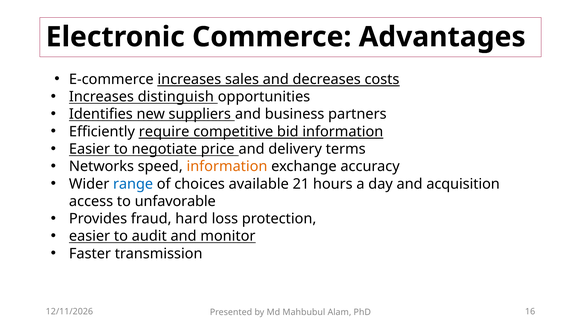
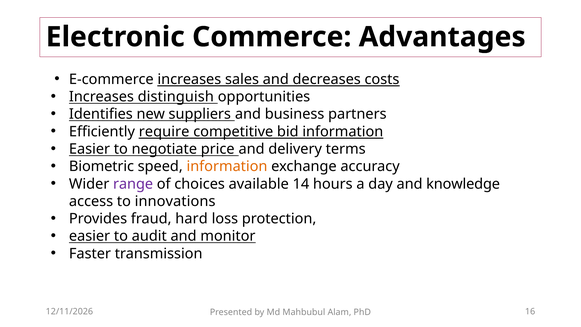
Networks: Networks -> Biometric
range colour: blue -> purple
21: 21 -> 14
acquisition: acquisition -> knowledge
unfavorable: unfavorable -> innovations
